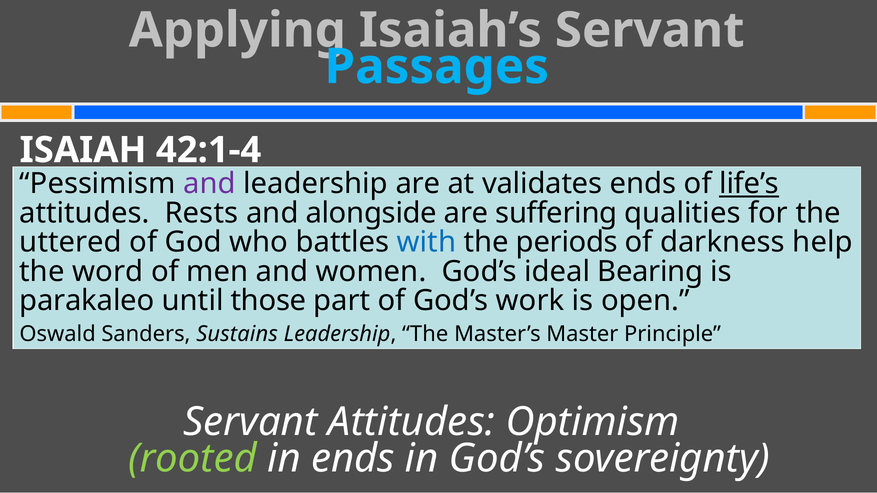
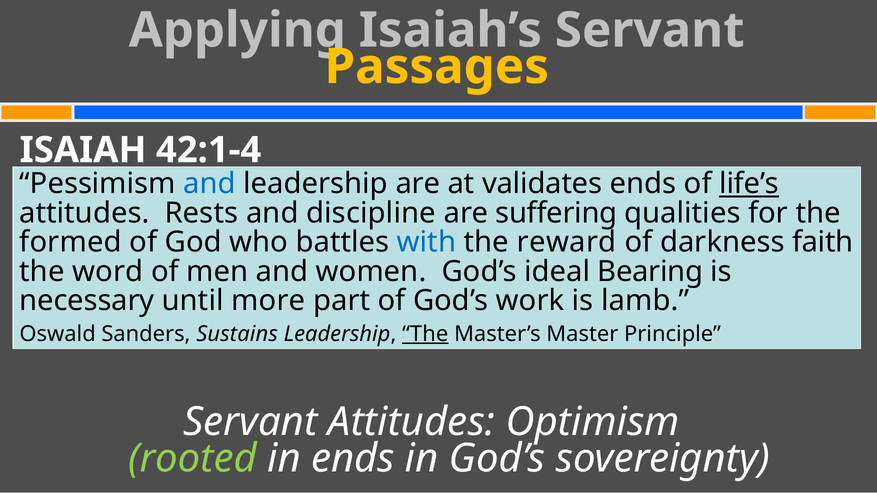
Passages colour: light blue -> yellow
and at (210, 184) colour: purple -> blue
alongside: alongside -> discipline
uttered: uttered -> formed
periods: periods -> reward
help: help -> faith
parakaleo: parakaleo -> necessary
those: those -> more
open: open -> lamb
The at (425, 334) underline: none -> present
